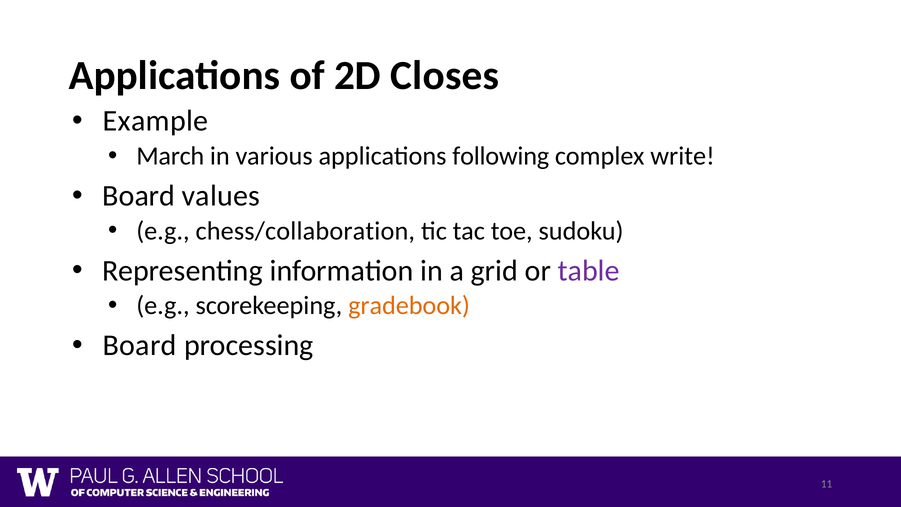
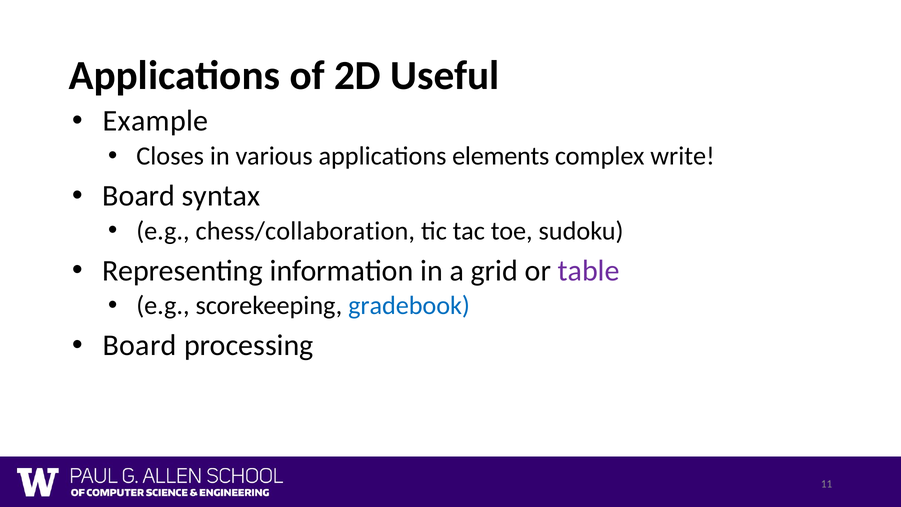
Closes: Closes -> Useful
March: March -> Closes
following: following -> elements
values: values -> syntax
gradebook colour: orange -> blue
